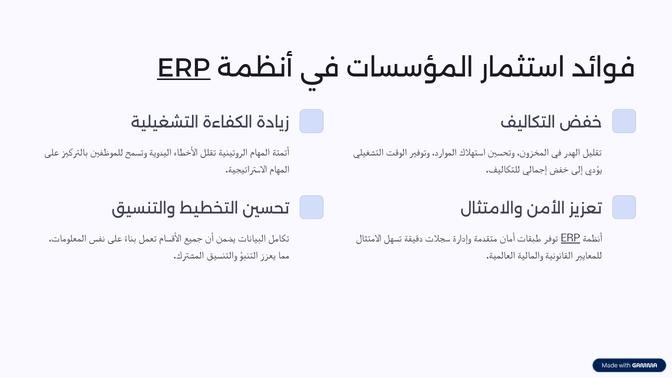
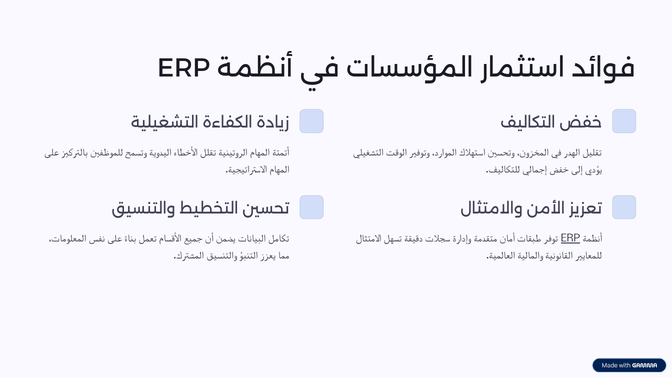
ERP at (184, 68) underline: present -> none
